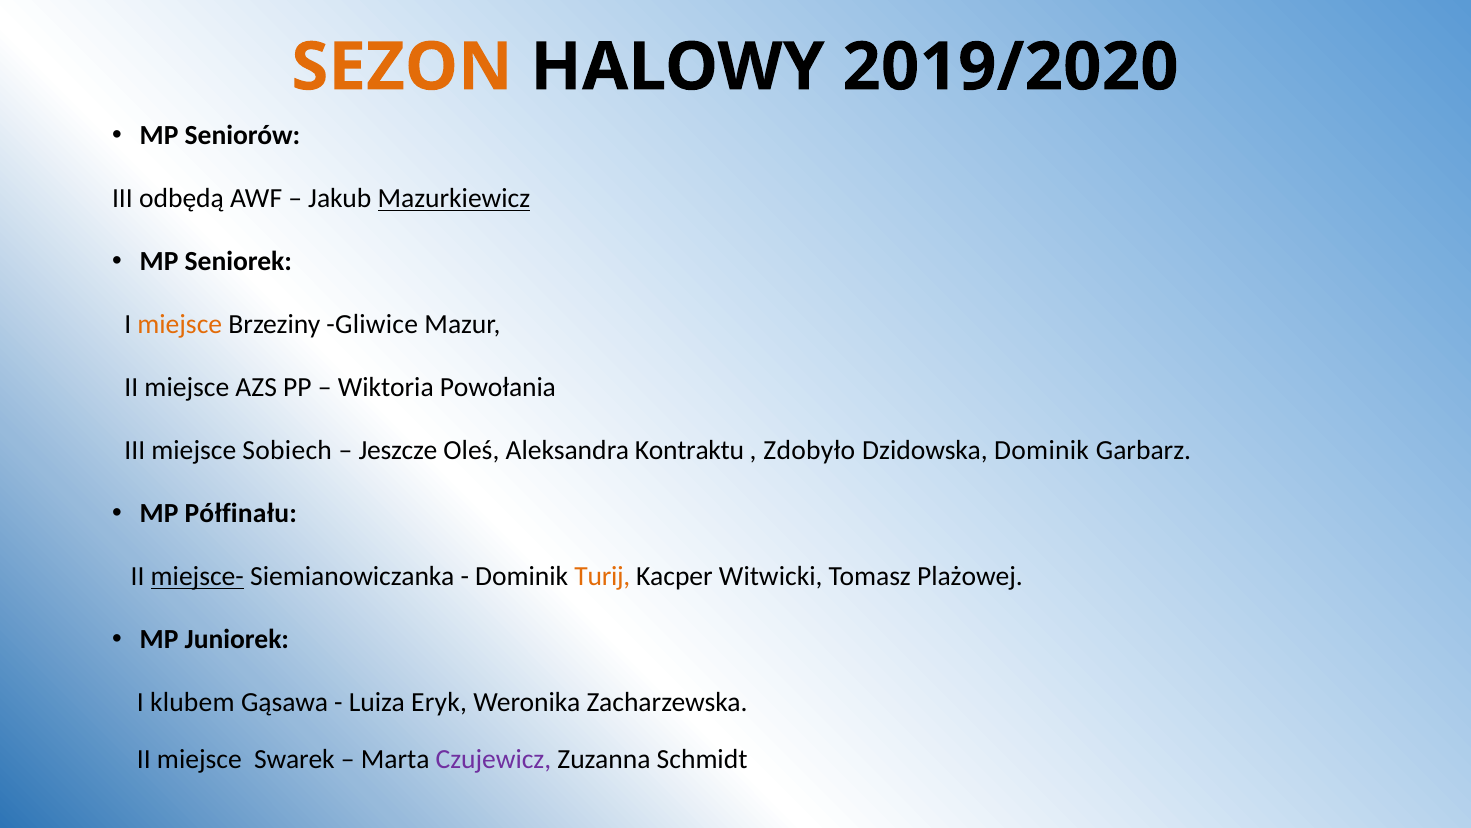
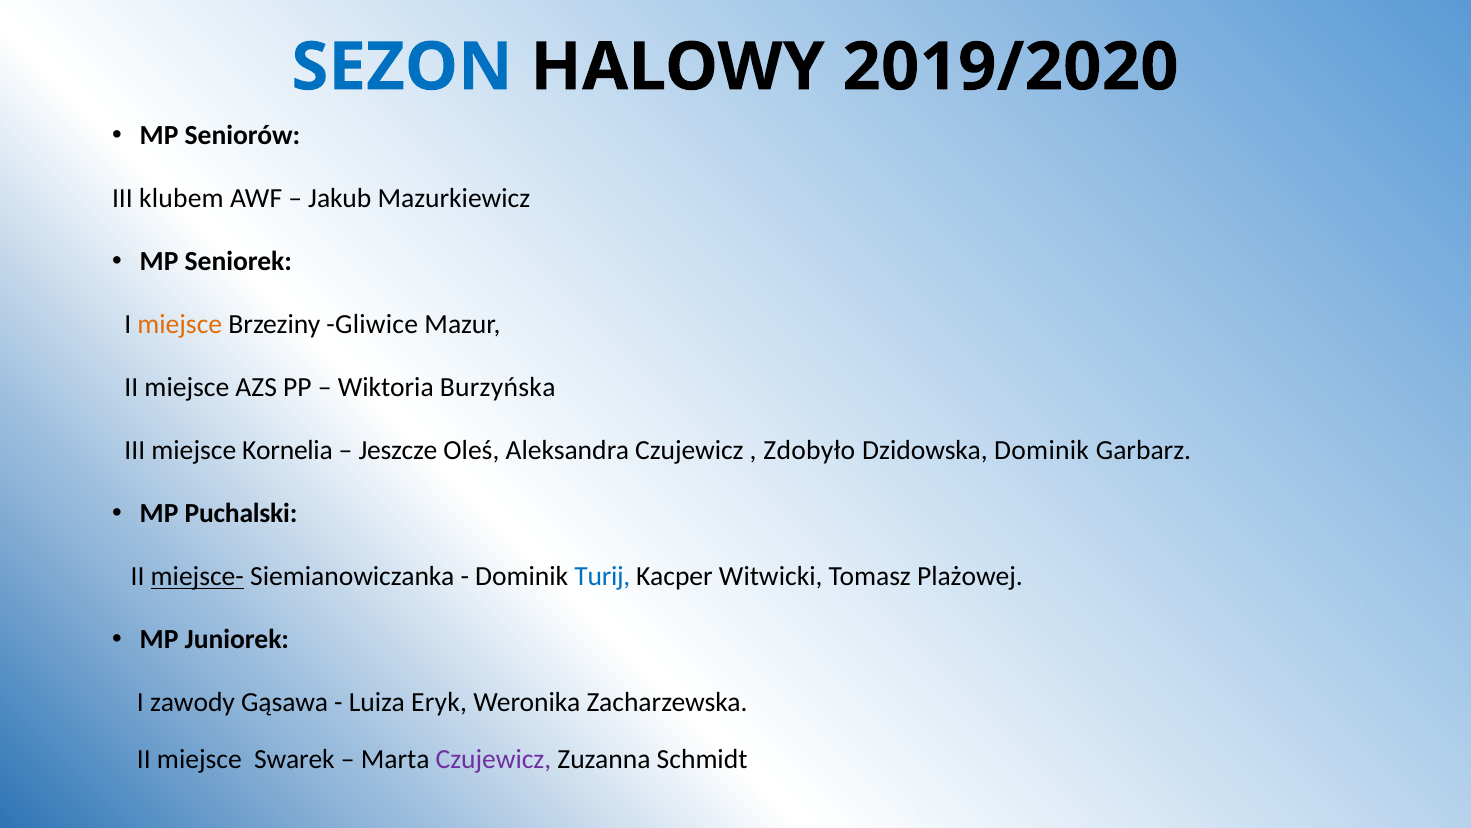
SEZON colour: orange -> blue
odbędą: odbędą -> klubem
Mazurkiewicz underline: present -> none
Powołania: Powołania -> Burzyńska
Sobiech: Sobiech -> Kornelia
Aleksandra Kontraktu: Kontraktu -> Czujewicz
Półfinału: Półfinału -> Puchalski
Turij colour: orange -> blue
klubem: klubem -> zawody
